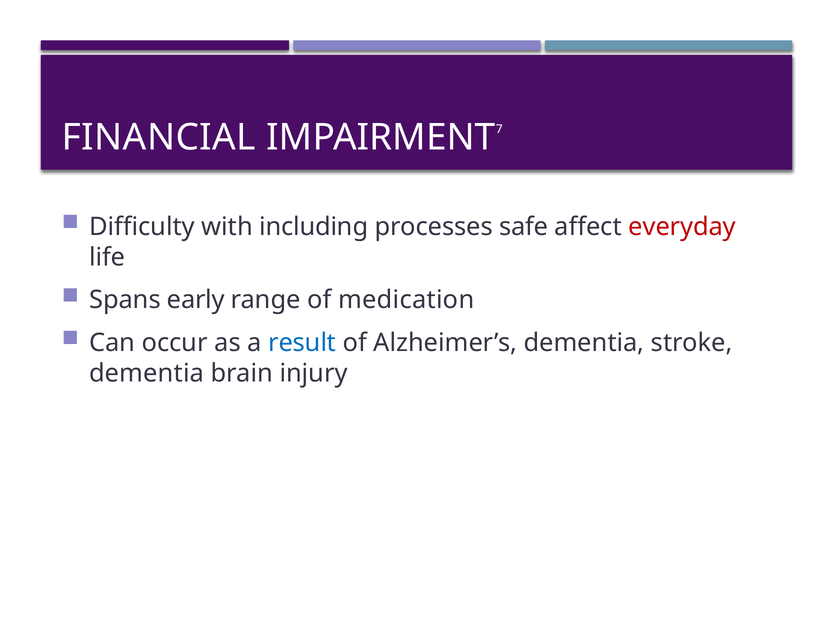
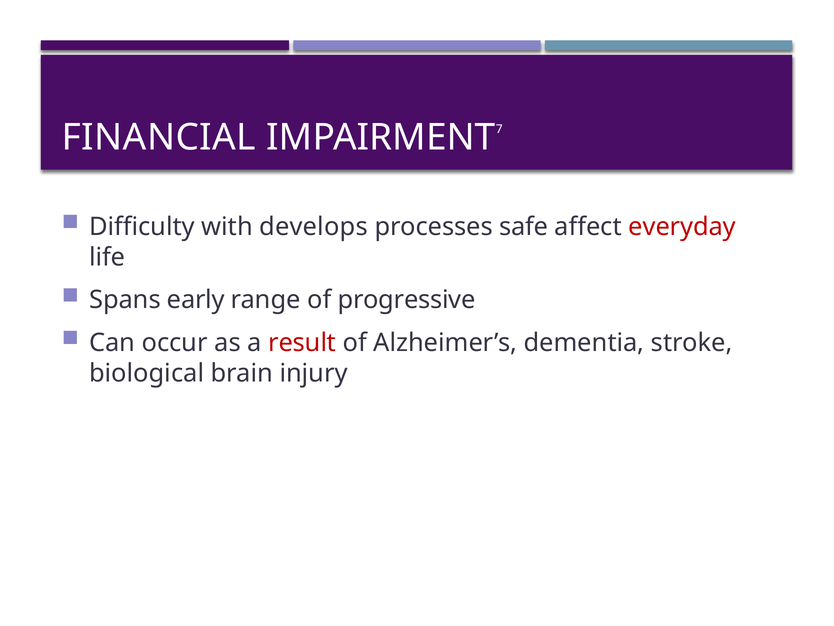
including: including -> develops
medication: medication -> progressive
result colour: blue -> red
dementia at (147, 373): dementia -> biological
